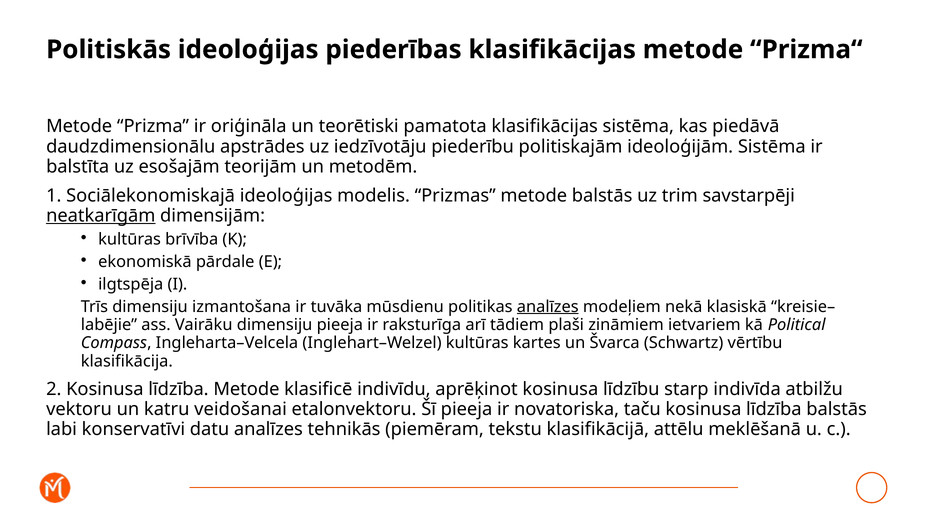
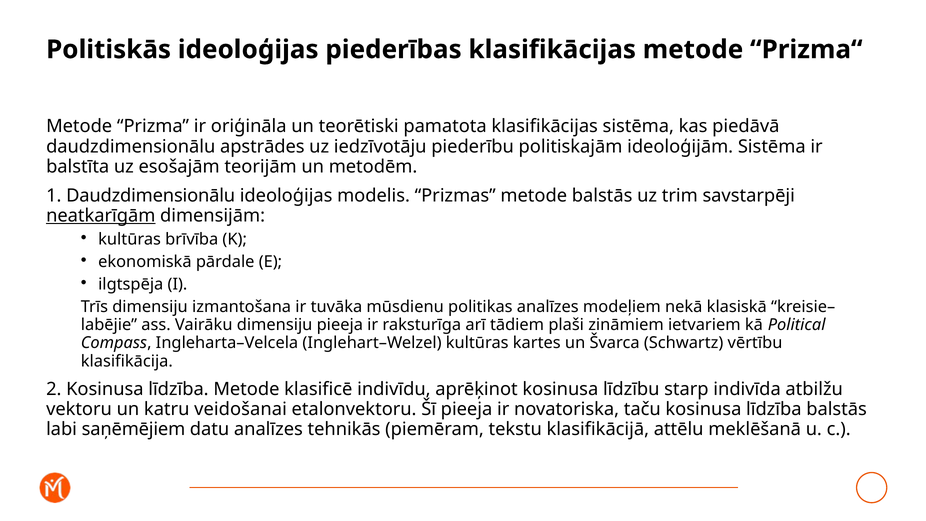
1 Sociālekonomiskajā: Sociālekonomiskajā -> Daudzdimensionālu
analīzes at (548, 307) underline: present -> none
konservatīvi: konservatīvi -> saņēmējiem
